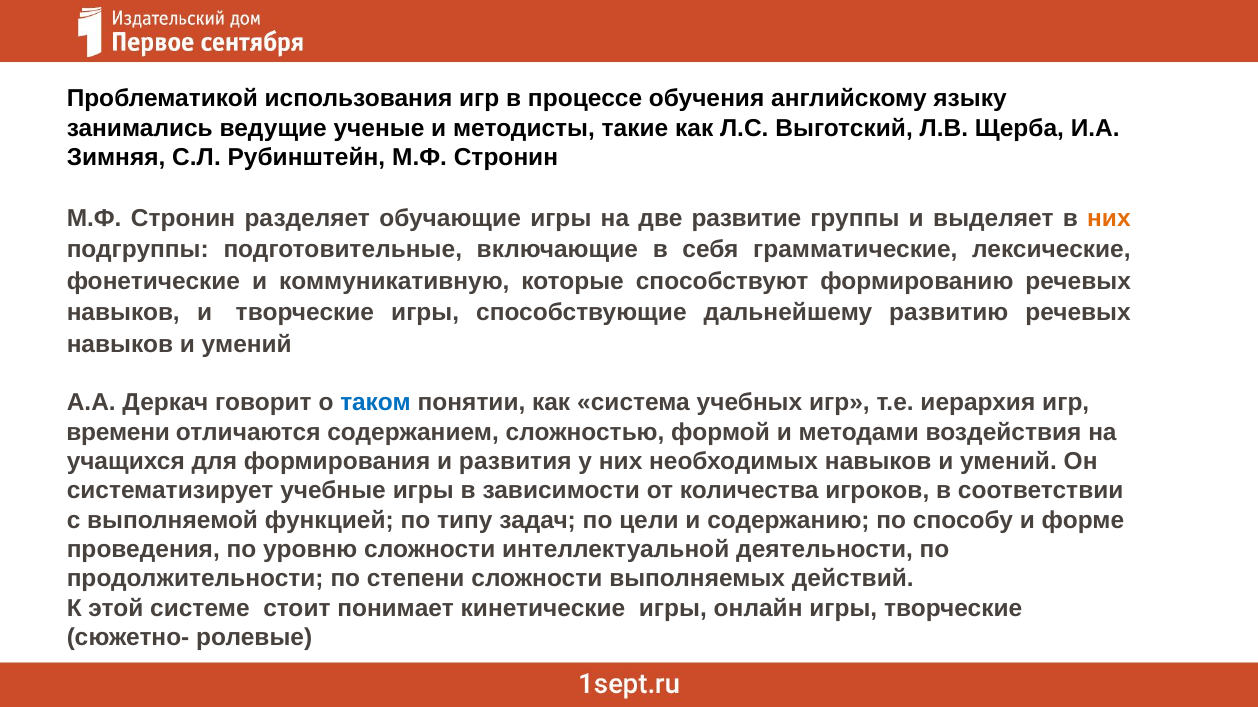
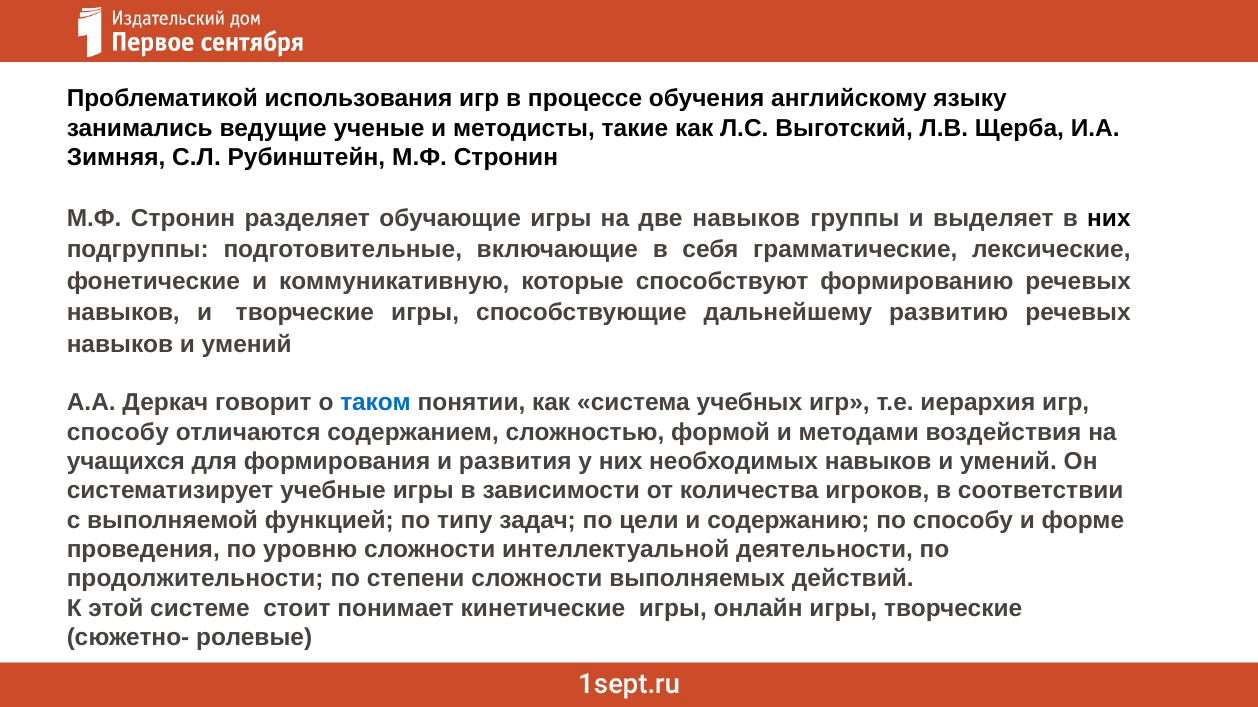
две развитие: развитие -> навыков
них at (1109, 219) colour: orange -> black
времени at (118, 432): времени -> способу
